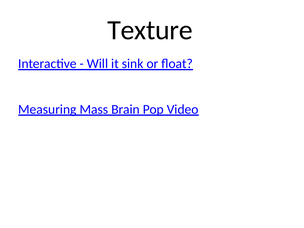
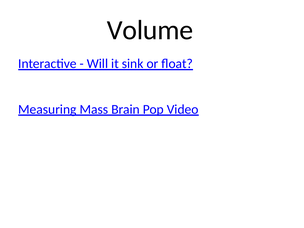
Texture: Texture -> Volume
